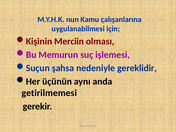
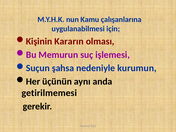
Merciin: Merciin -> Kararın
gereklidir: gereklidir -> kurumun
